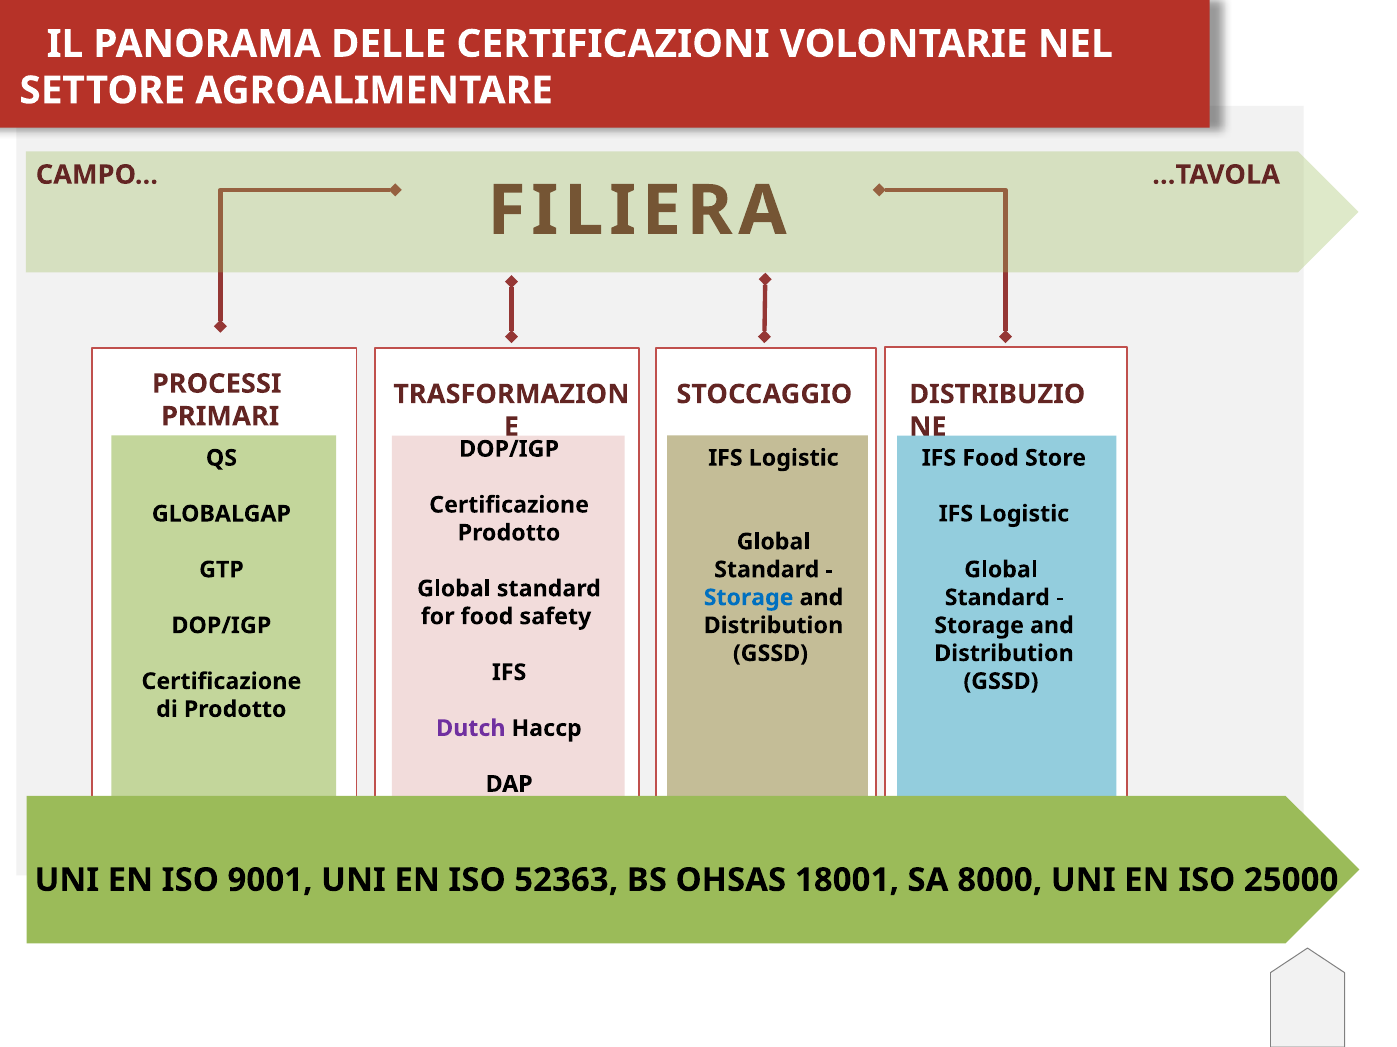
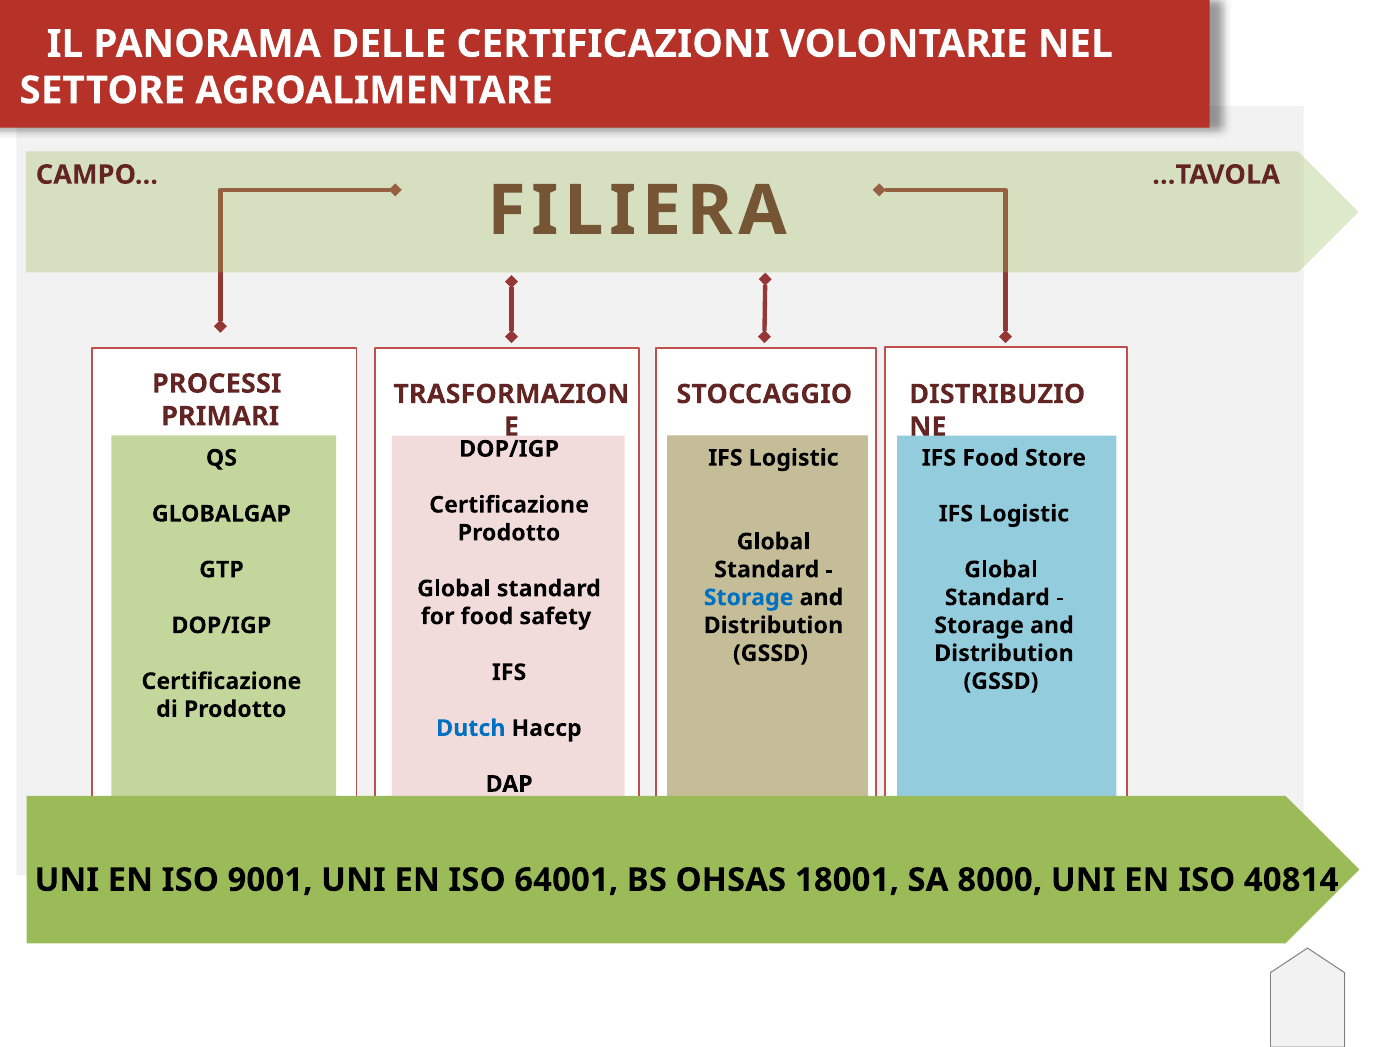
Dutch colour: purple -> blue
52363: 52363 -> 64001
25000: 25000 -> 40814
